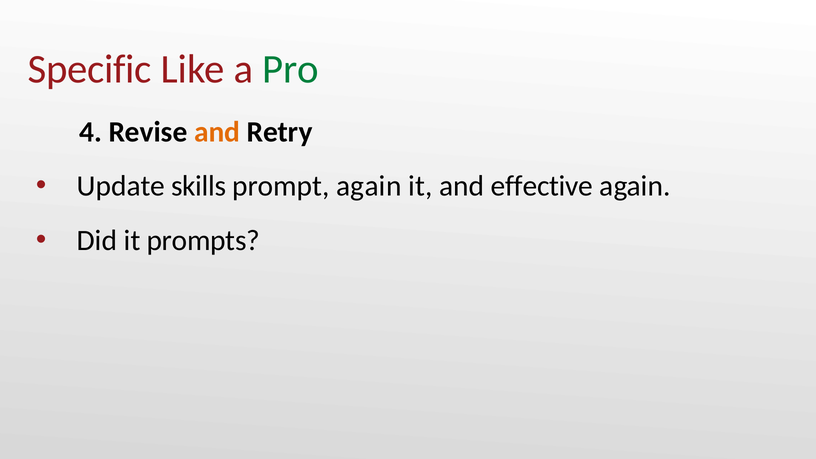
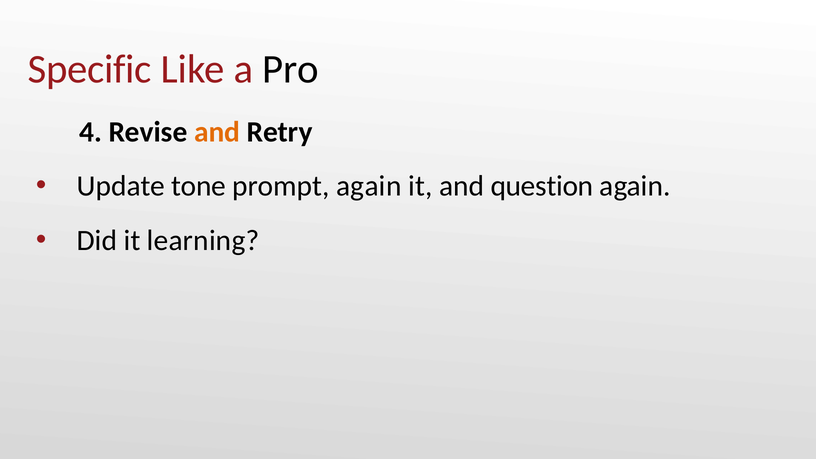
Pro colour: green -> black
skills: skills -> tone
effective: effective -> question
prompts: prompts -> learning
